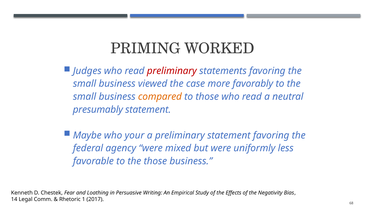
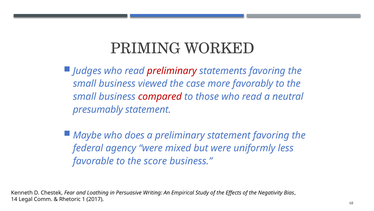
compared colour: orange -> red
your: your -> does
the those: those -> score
